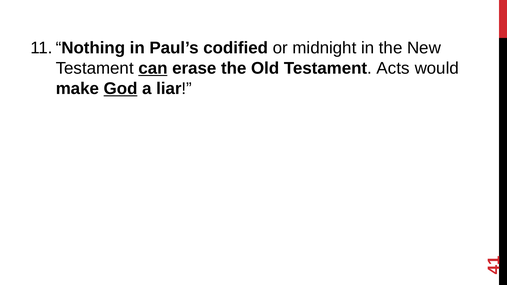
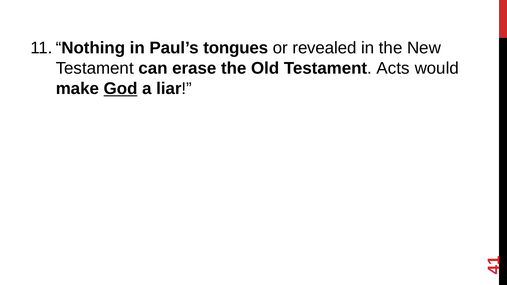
codified: codified -> tongues
midnight: midnight -> revealed
can underline: present -> none
